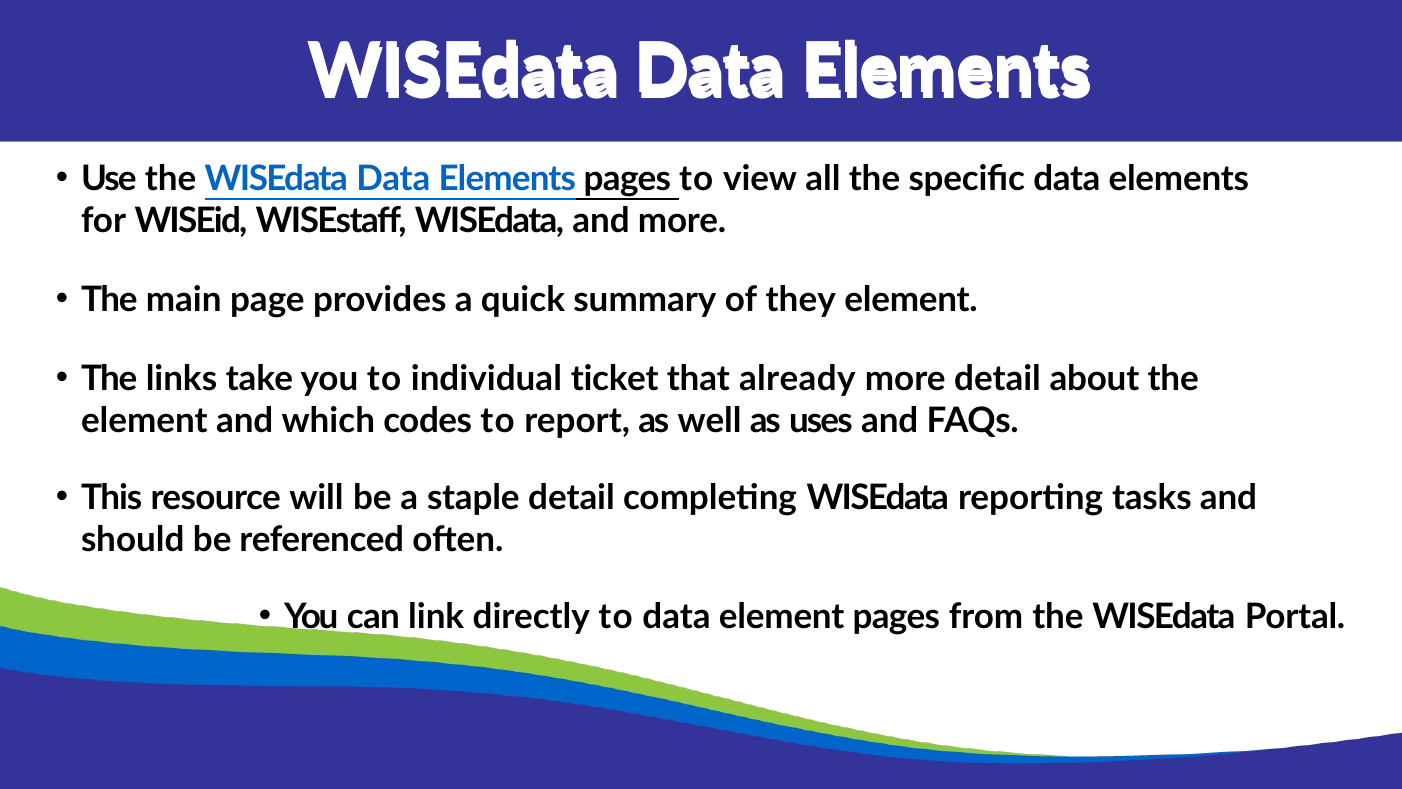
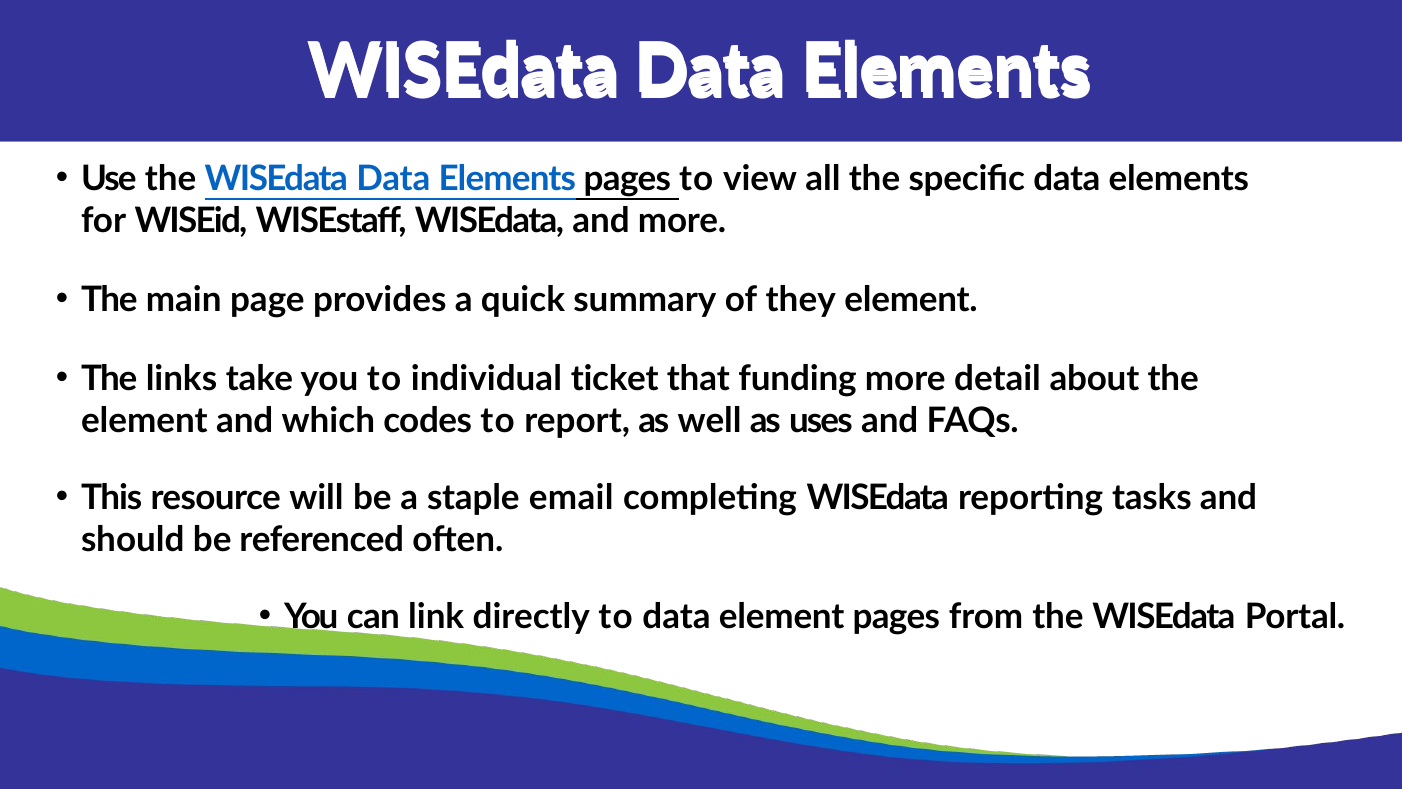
already: already -> funding
staple detail: detail -> email
